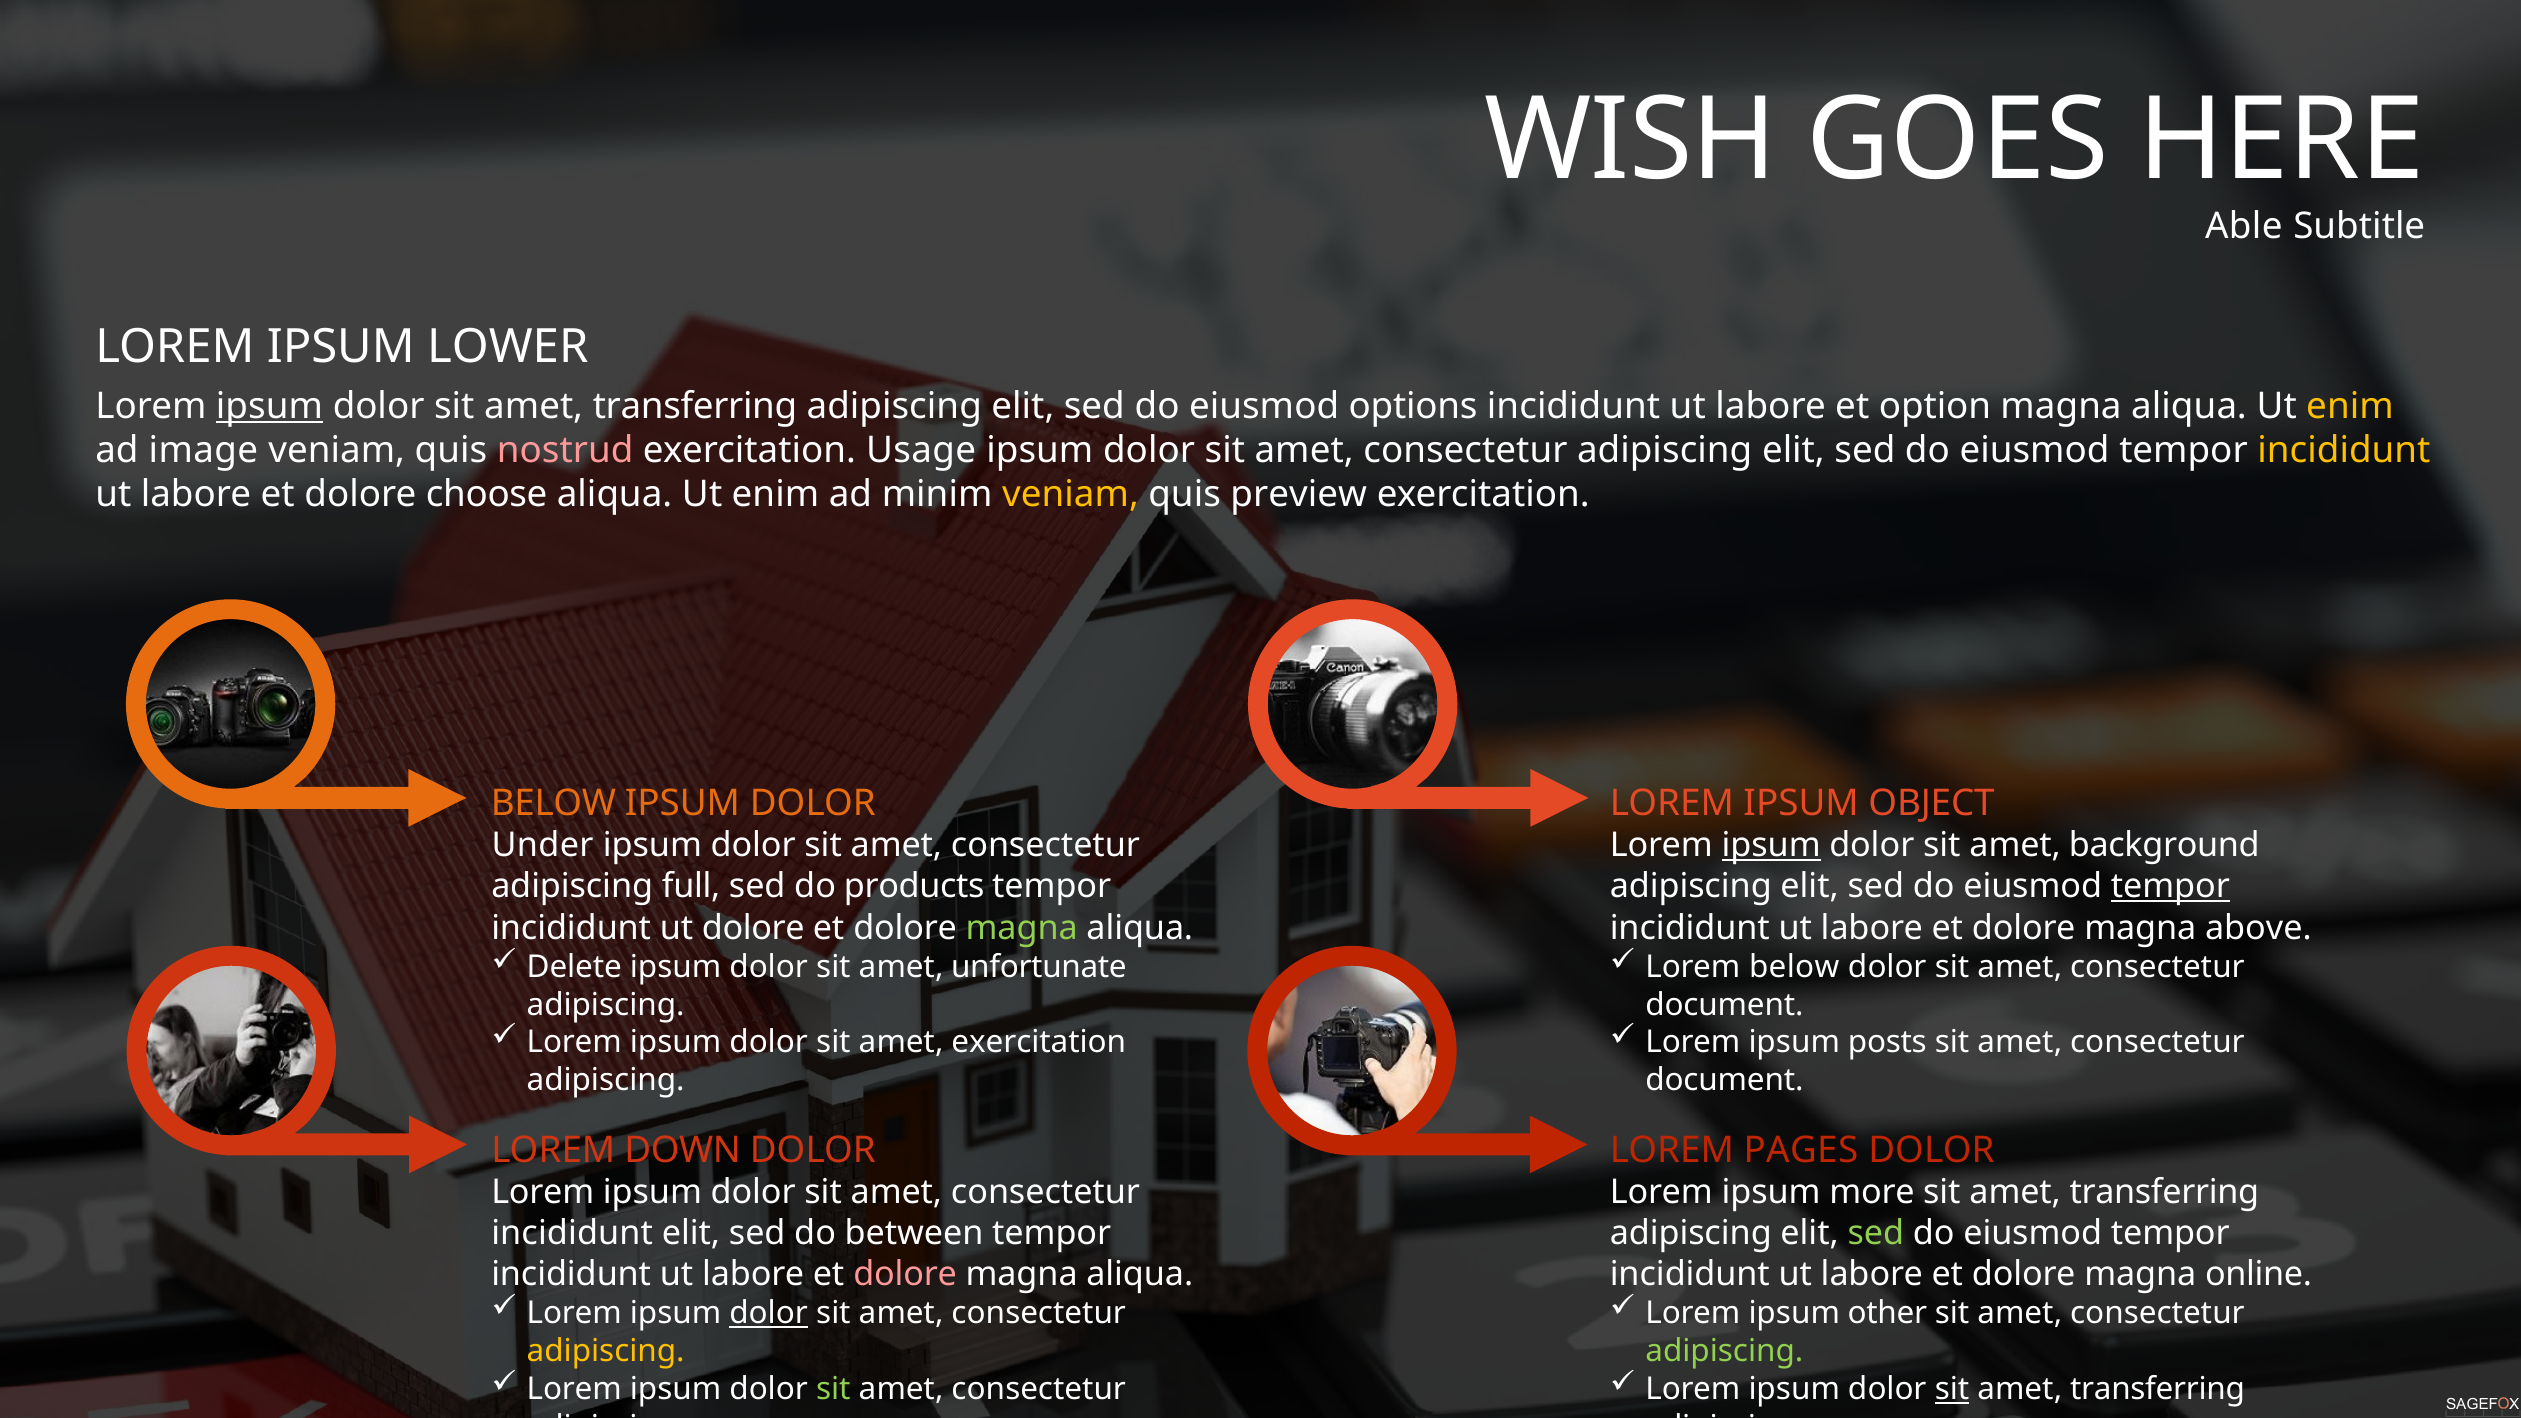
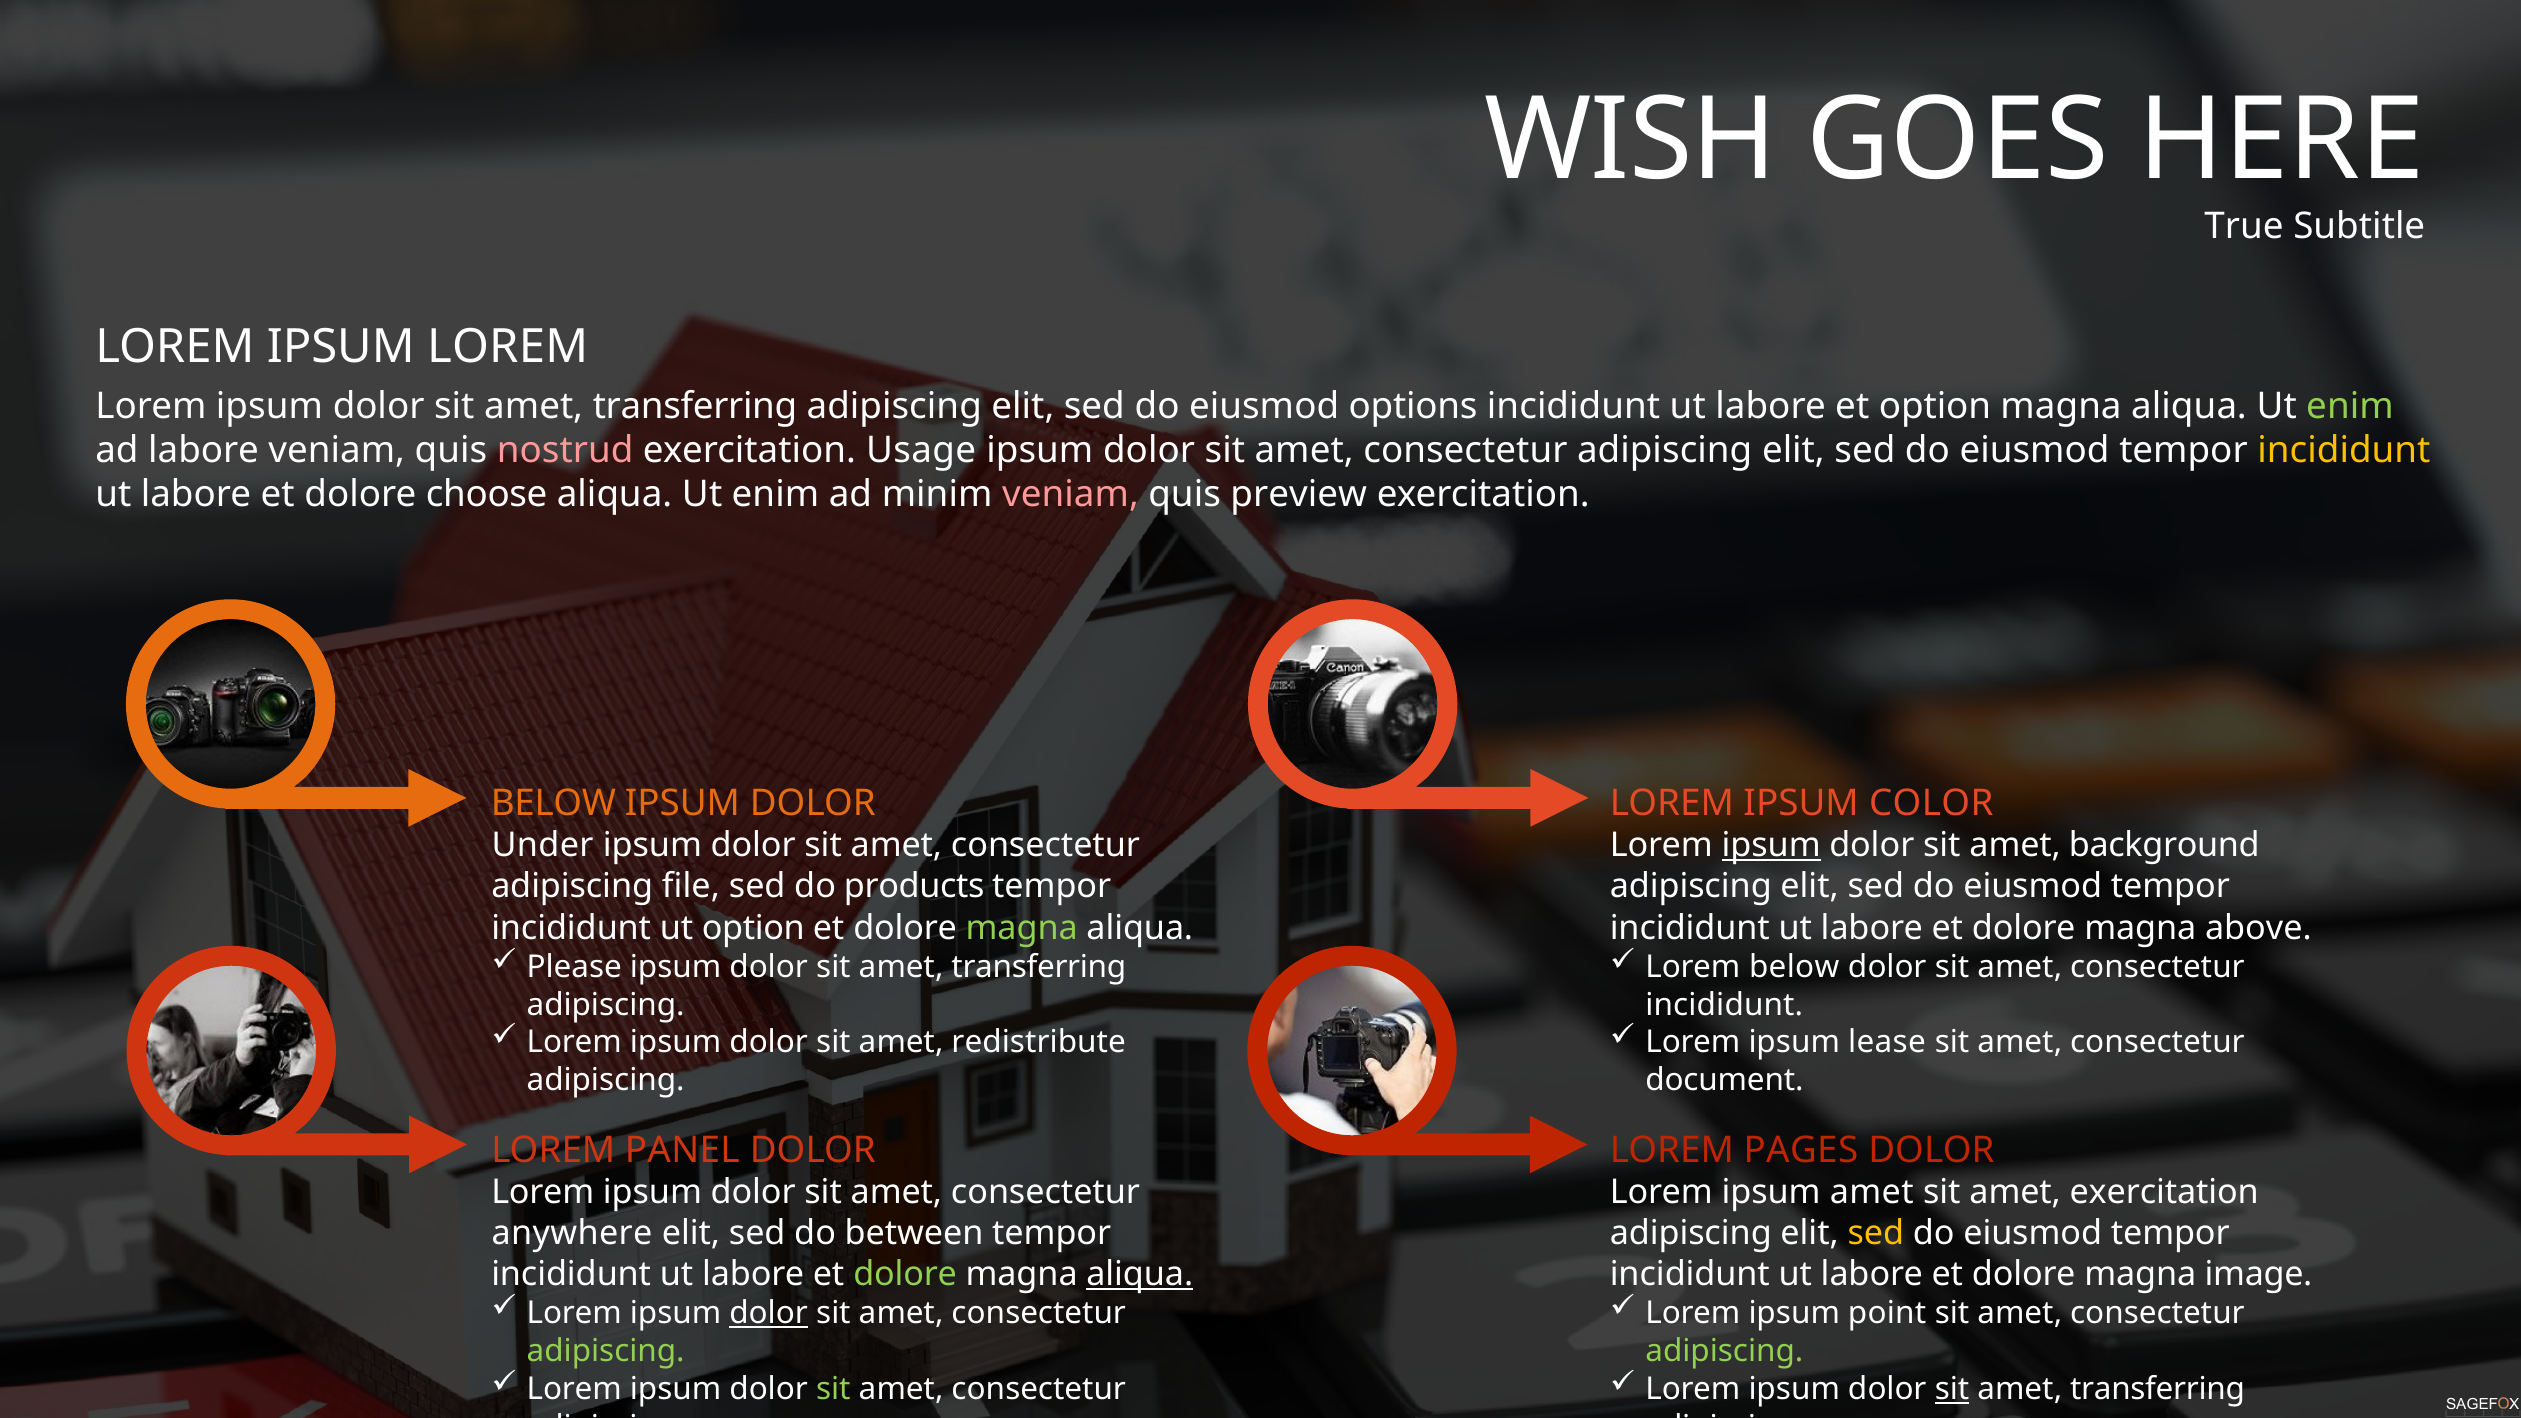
Able: Able -> True
IPSUM LOWER: LOWER -> LOREM
ipsum at (269, 406) underline: present -> none
enim at (2350, 406) colour: yellow -> light green
ad image: image -> labore
veniam at (1071, 494) colour: yellow -> pink
OBJECT: OBJECT -> COLOR
full: full -> file
tempor at (2170, 887) underline: present -> none
ut dolore: dolore -> option
Delete: Delete -> Please
unfortunate at (1039, 967): unfortunate -> transferring
document at (1724, 1005): document -> incididunt
amet exercitation: exercitation -> redistribute
posts: posts -> lease
DOWN: DOWN -> PANEL
ipsum more: more -> amet
transferring at (2164, 1192): transferring -> exercitation
incididunt at (572, 1233): incididunt -> anywhere
sed at (1876, 1233) colour: light green -> yellow
dolore at (905, 1274) colour: pink -> light green
aliqua at (1140, 1274) underline: none -> present
online: online -> image
other: other -> point
adipiscing at (606, 1351) colour: yellow -> light green
